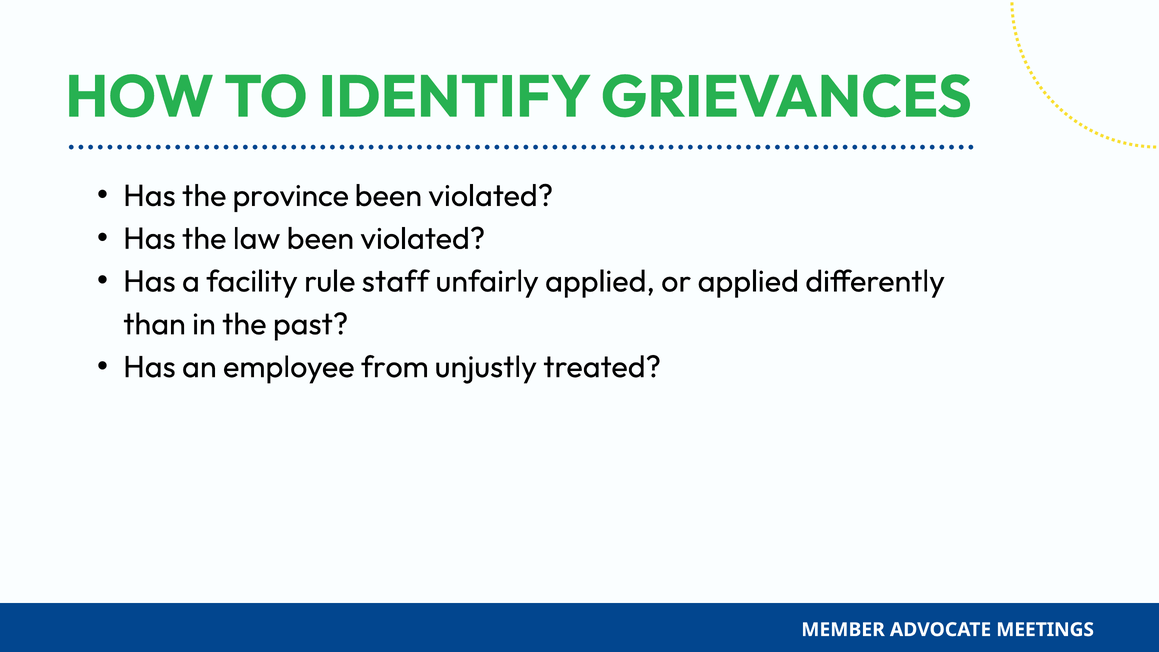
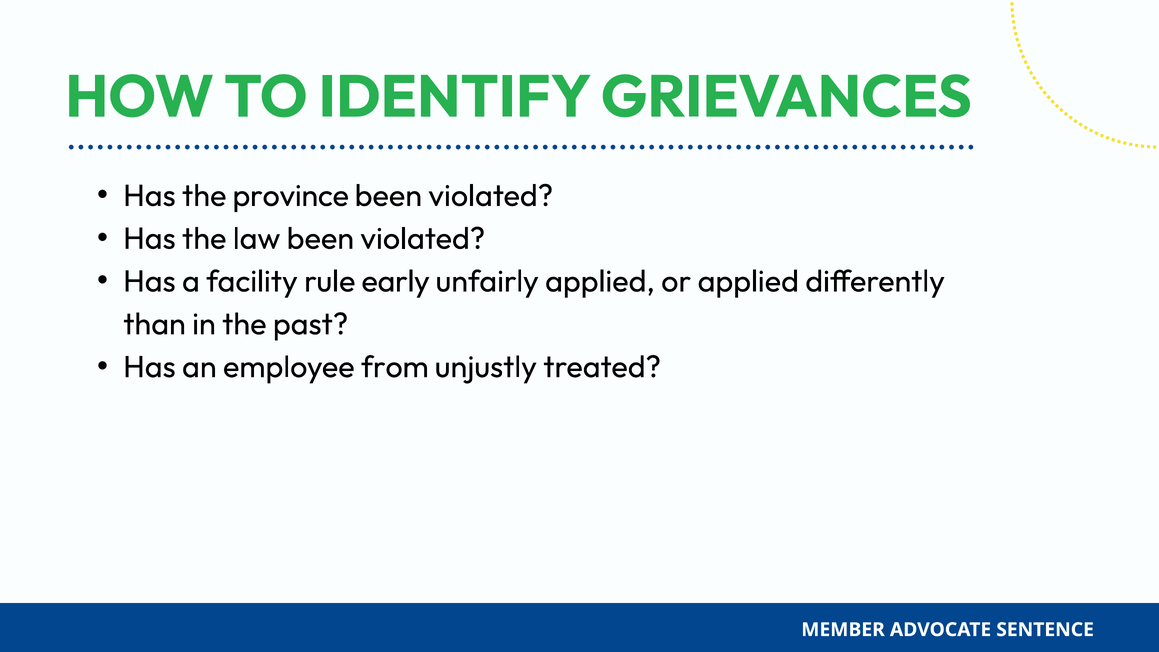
staff: staff -> early
MEETINGS: MEETINGS -> SENTENCE
